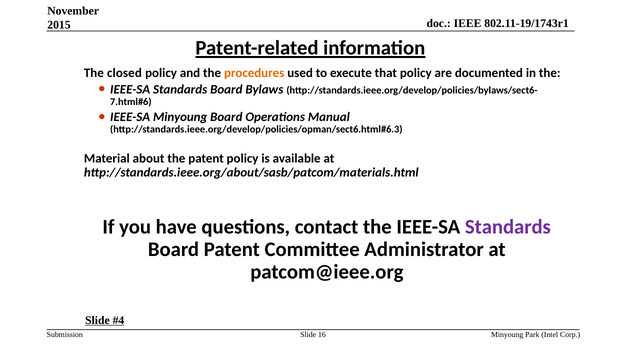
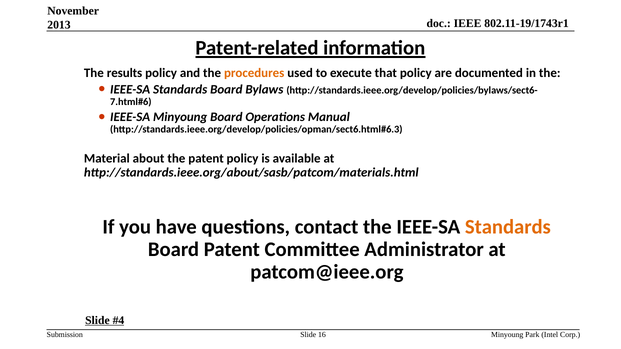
2015: 2015 -> 2013
closed: closed -> results
Standards at (508, 227) colour: purple -> orange
